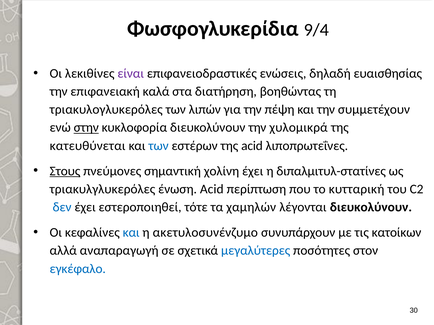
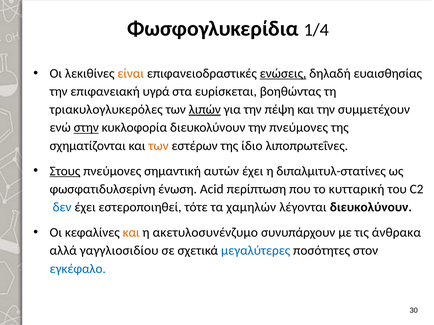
9/4: 9/4 -> 1/4
είναι colour: purple -> orange
ενώσεις underline: none -> present
καλά: καλά -> υγρά
διατήρηση: διατήρηση -> ευρίσκεται
λιπών underline: none -> present
την χυλομικρά: χυλομικρά -> πνεύμονες
κατευθύνεται: κατευθύνεται -> σχηματίζονται
των at (159, 146) colour: blue -> orange
της acid: acid -> ίδιο
χολίνη: χολίνη -> αυτών
τριακυλγλυκερόλες: τριακυλγλυκερόλες -> φωσφατιδυλσερίνη
και at (131, 233) colour: blue -> orange
κατοίκων: κατοίκων -> άνθρακα
αναπαραγωγή: αναπαραγωγή -> γαγγλιοσιδίου
